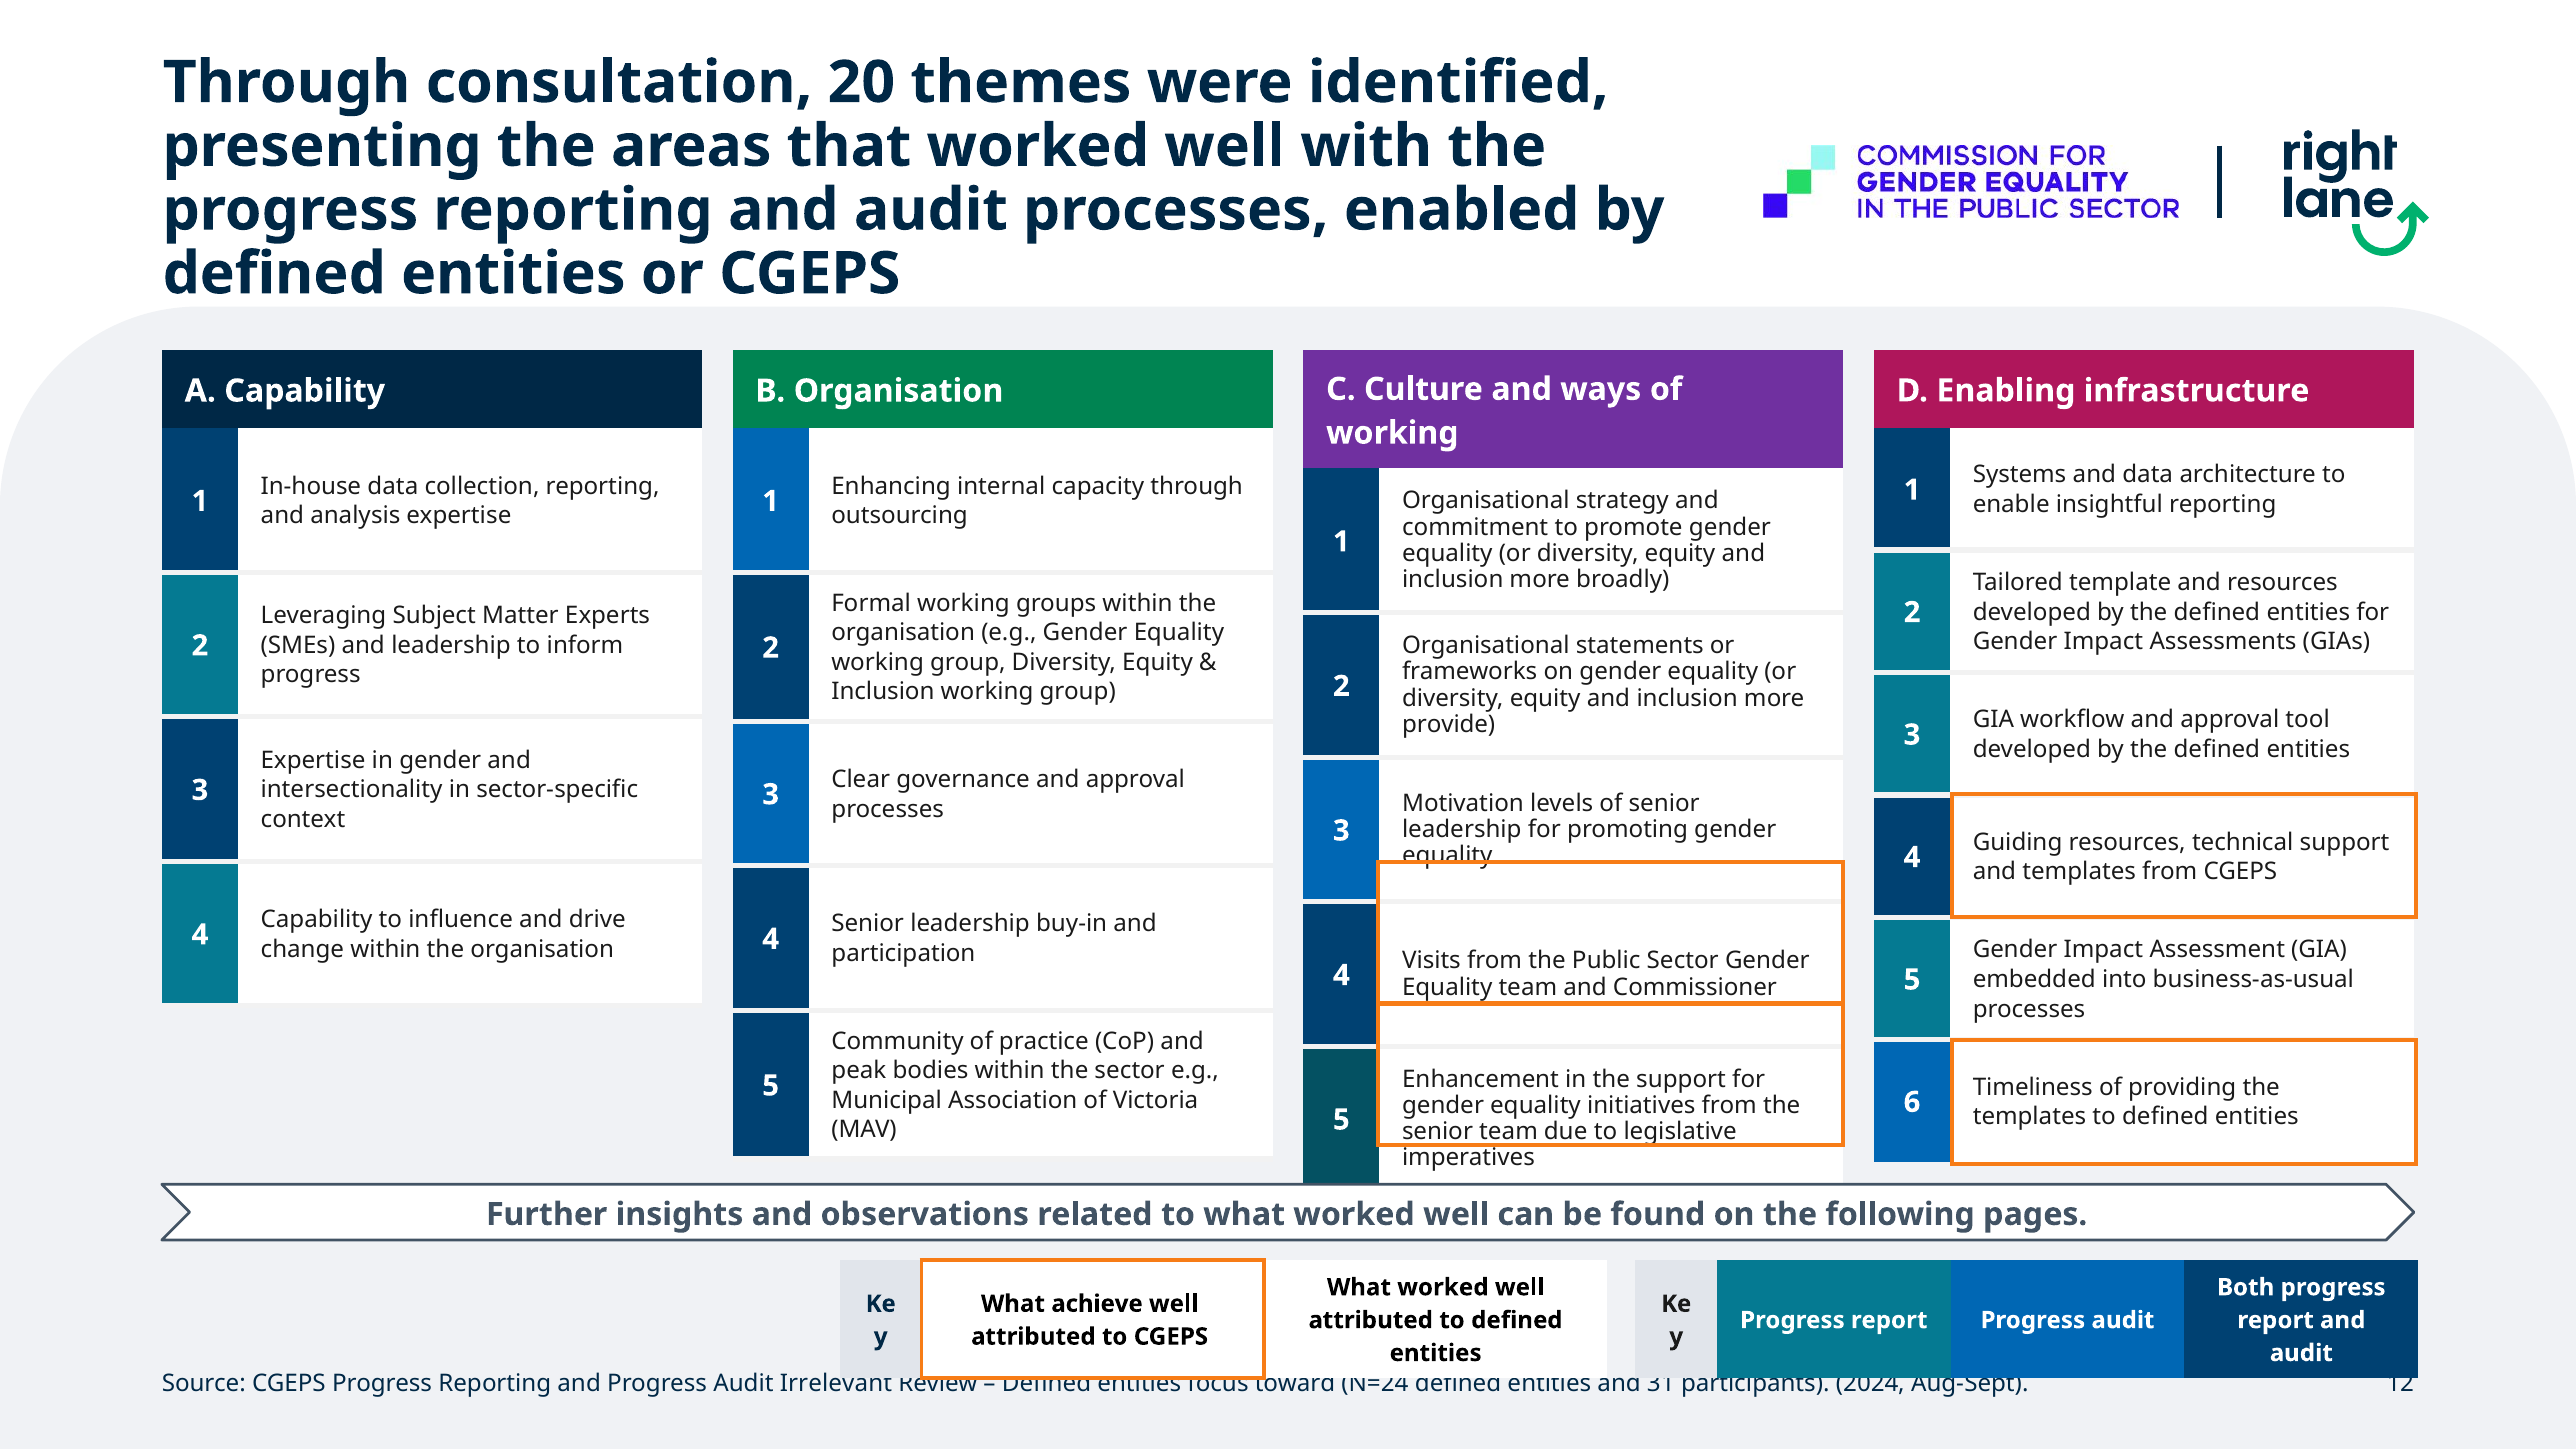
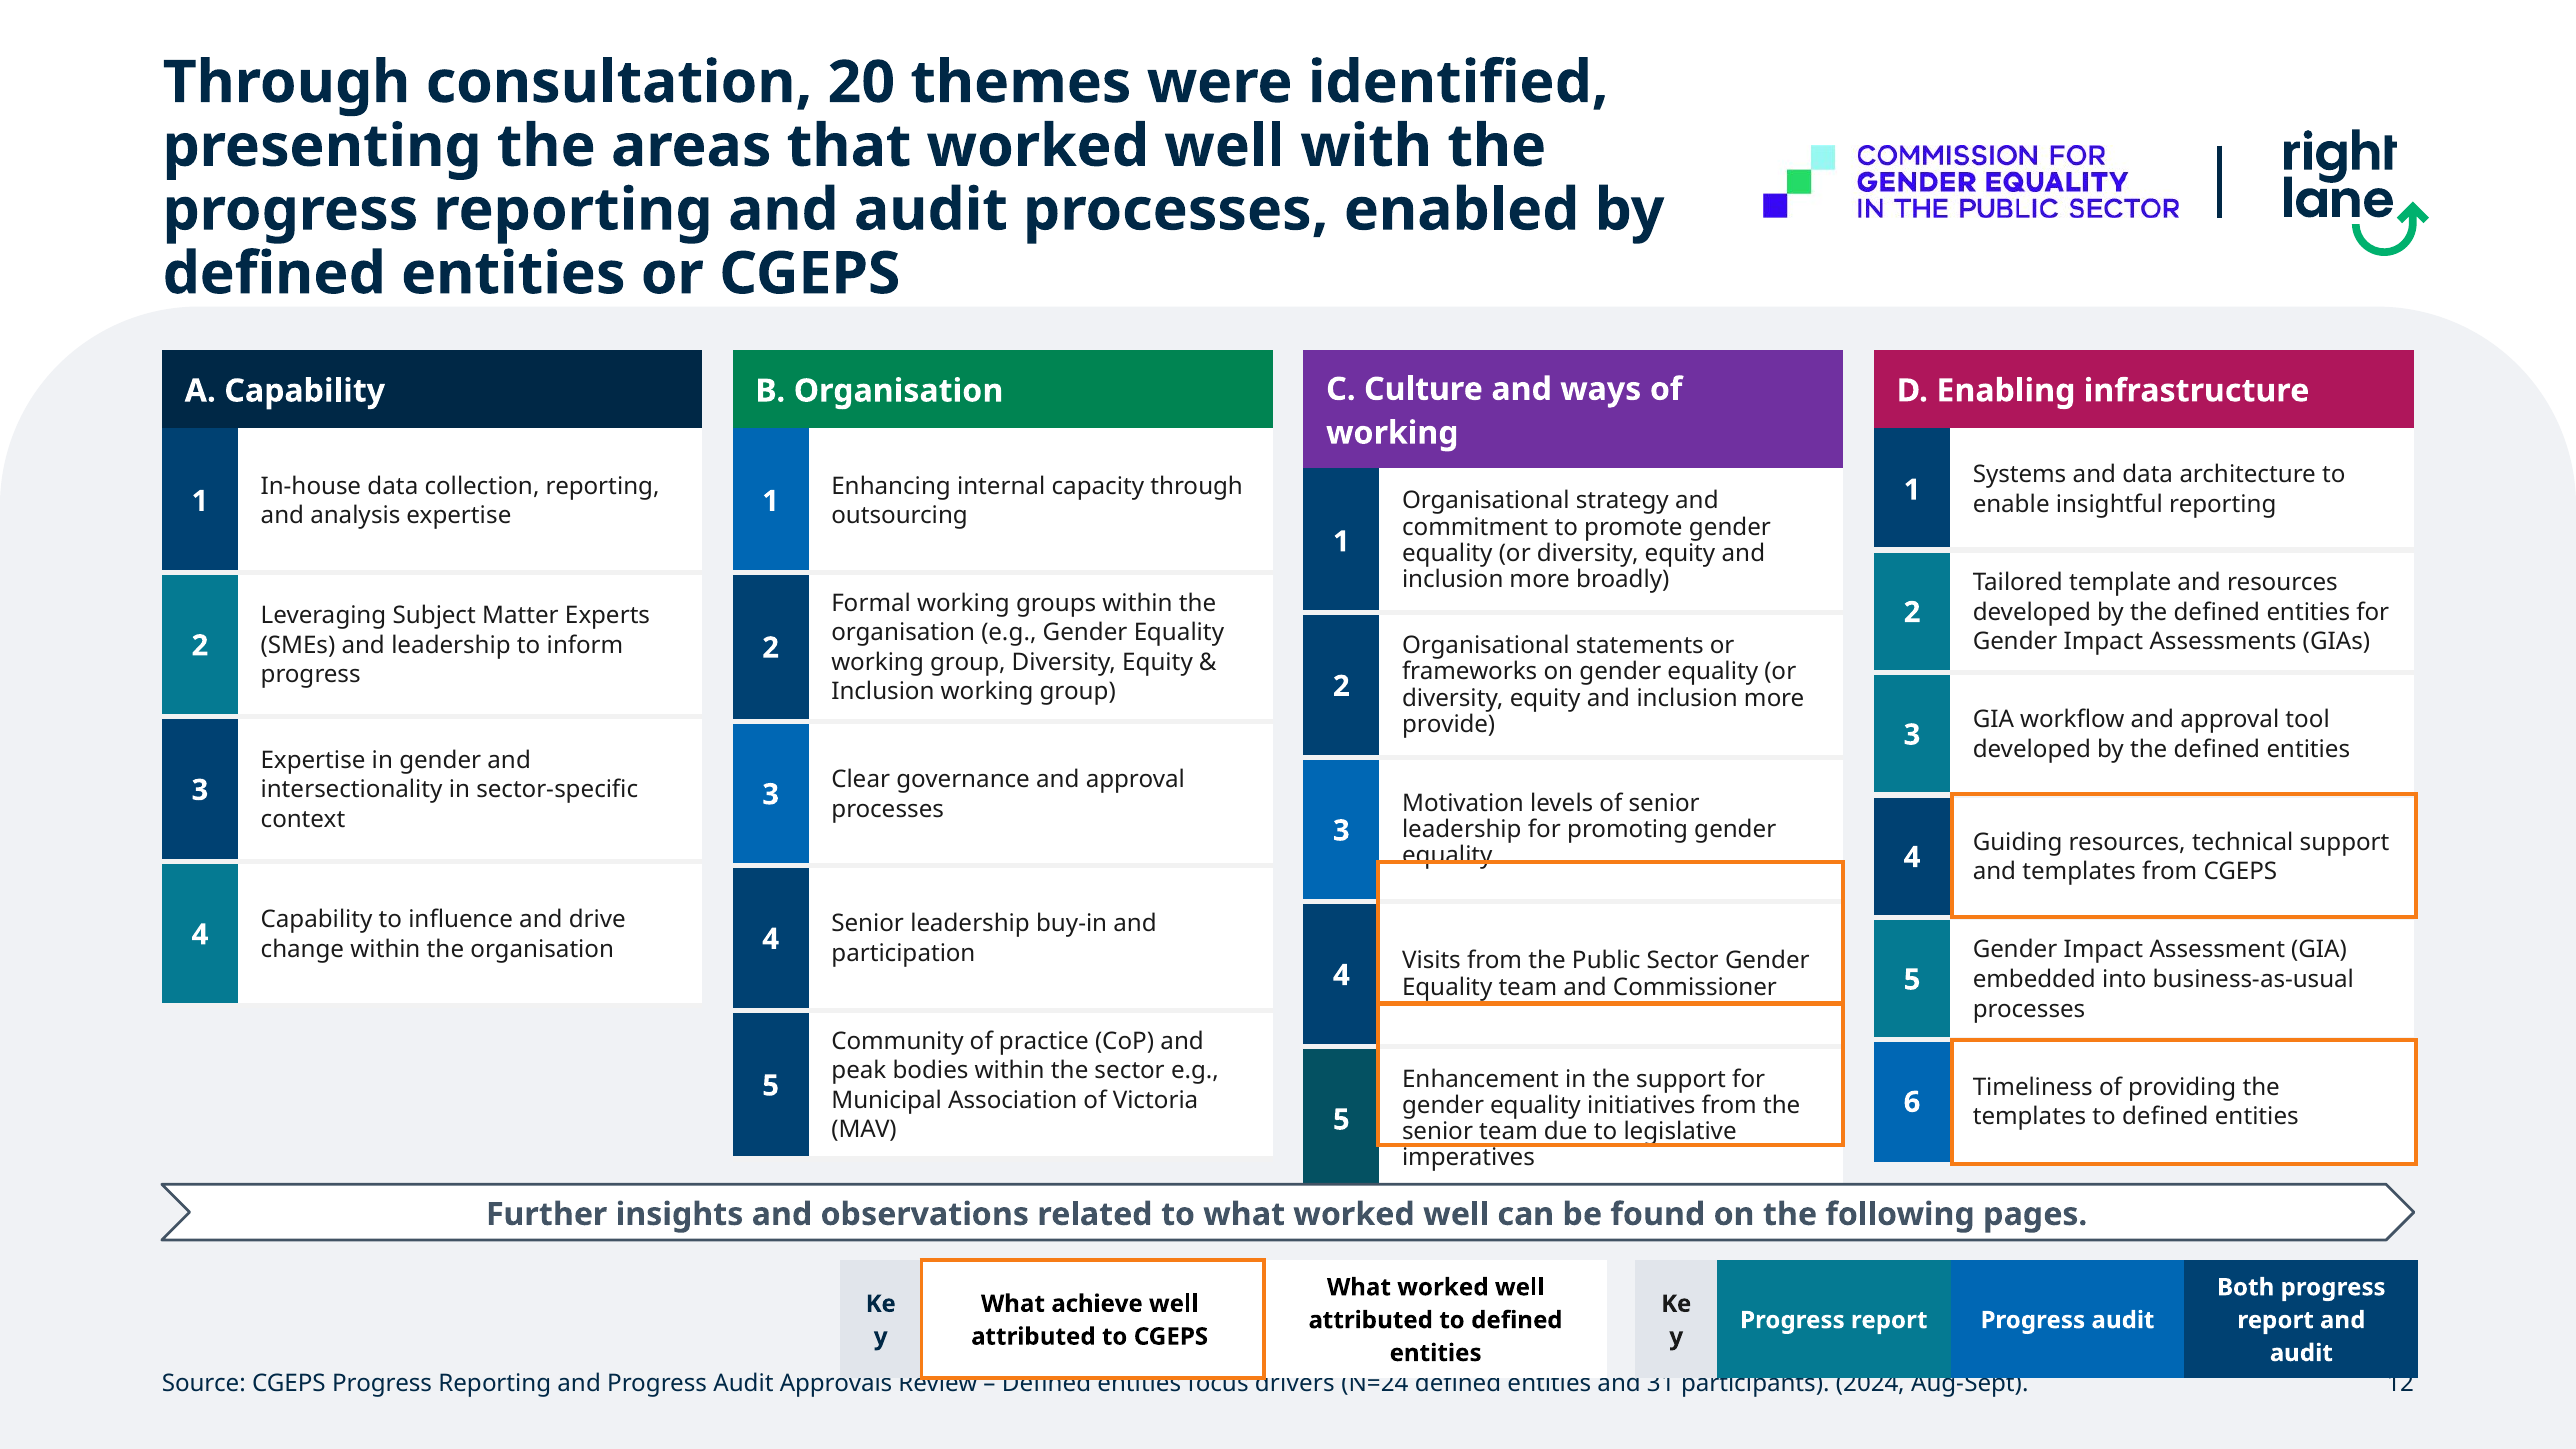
Irrelevant: Irrelevant -> Approvals
toward: toward -> drivers
